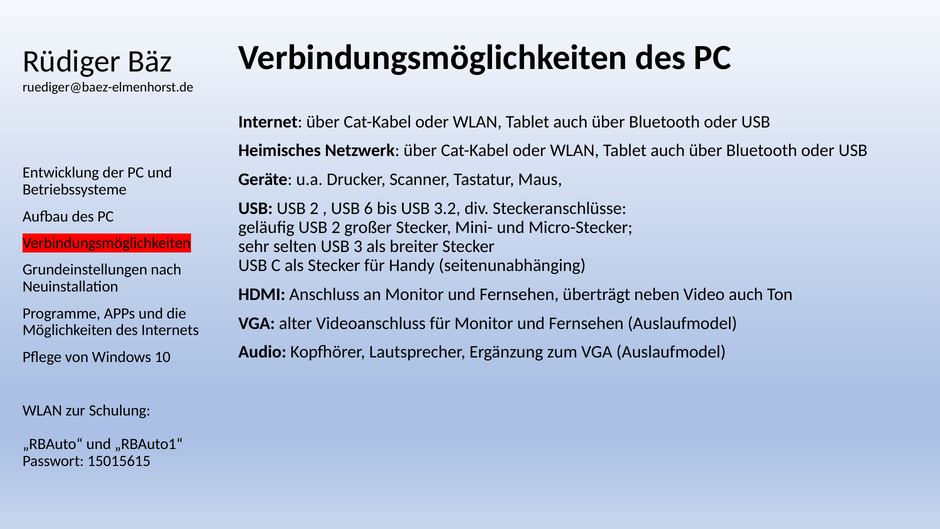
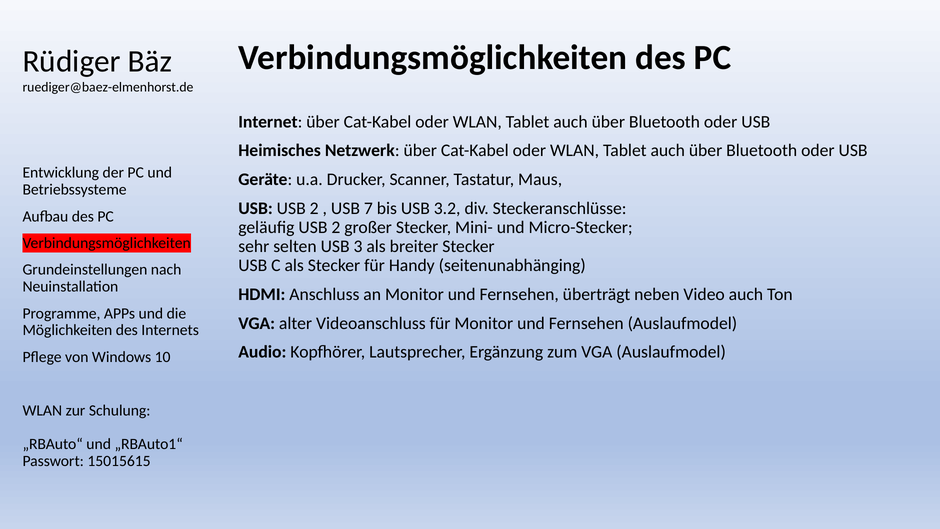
6: 6 -> 7
